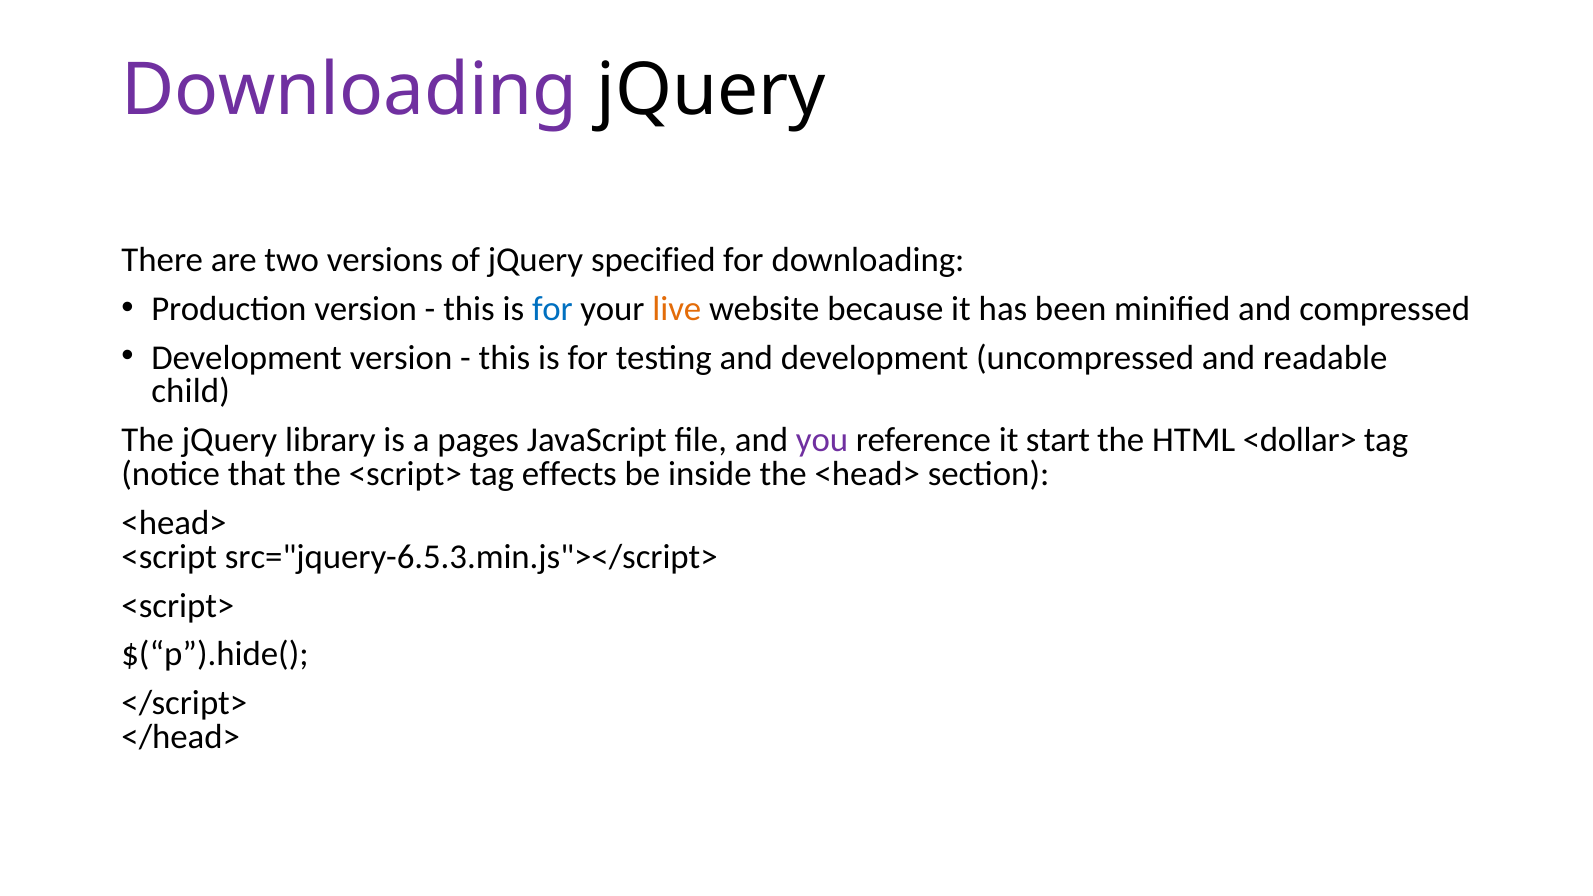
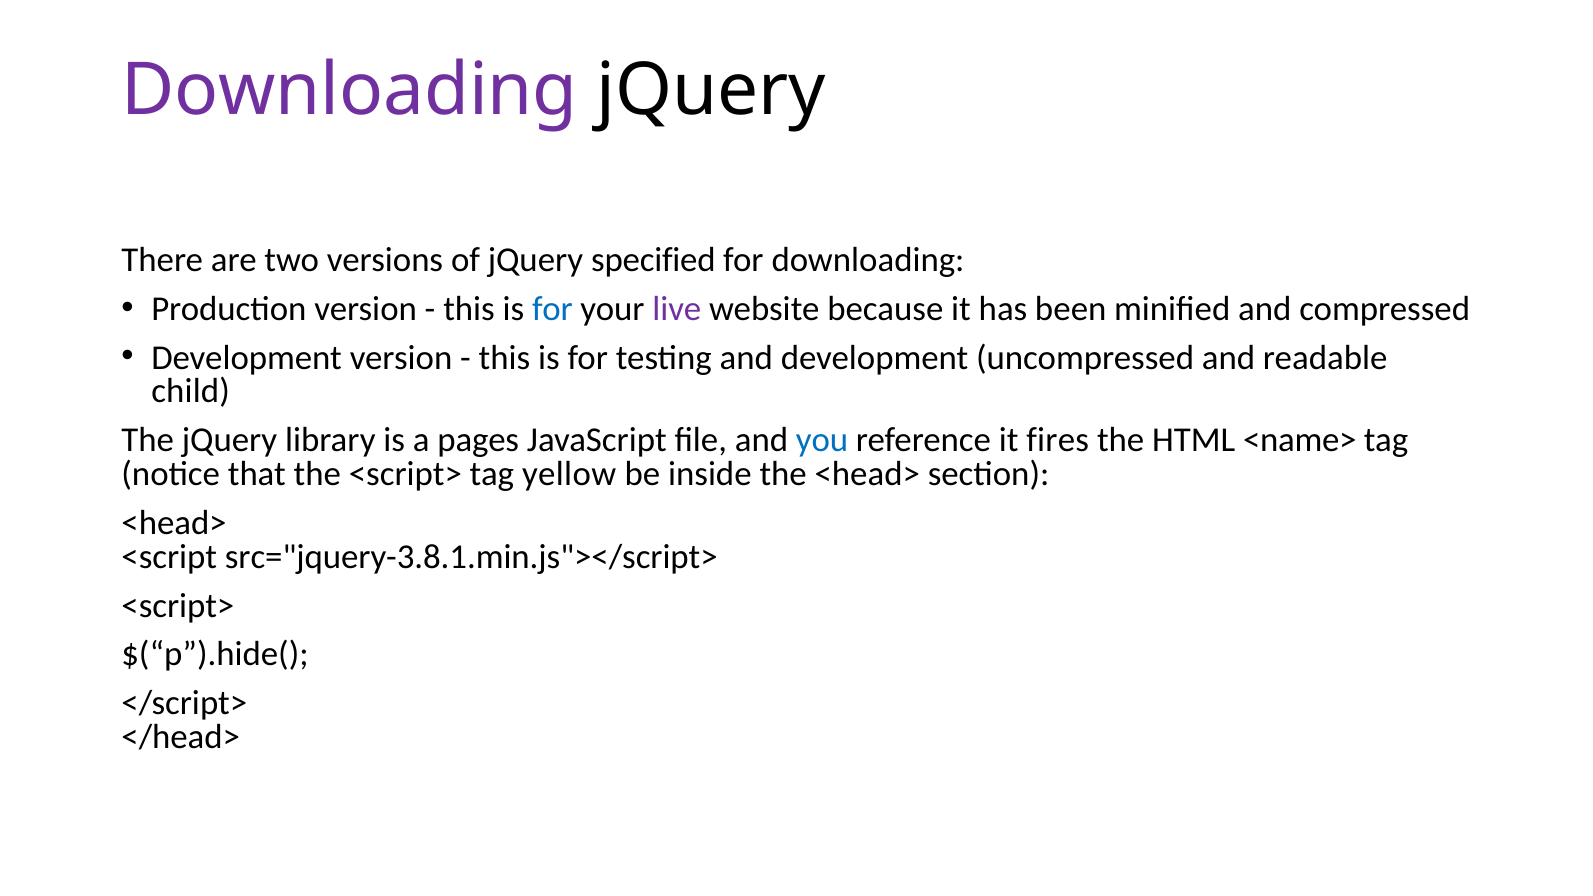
live colour: orange -> purple
you colour: purple -> blue
start: start -> fires
<dollar>: <dollar> -> <name>
effects: effects -> yellow
src="jquery-6.5.3.min.js"></script>: src="jquery-6.5.3.min.js"></script> -> src="jquery-3.8.1.min.js"></script>
